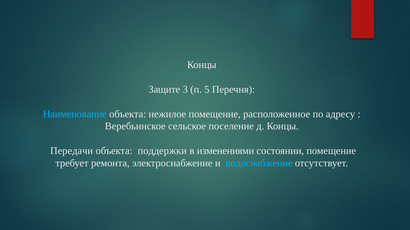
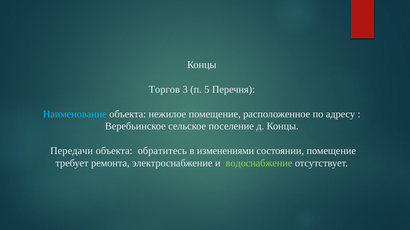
Защите: Защите -> Торгов
поддержки: поддержки -> обратитесь
водоснабжение colour: light blue -> light green
